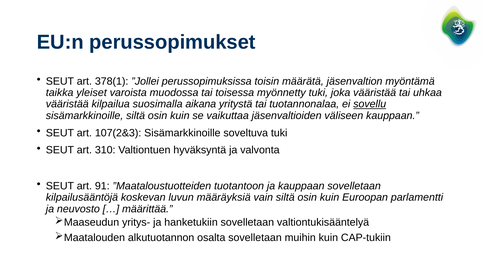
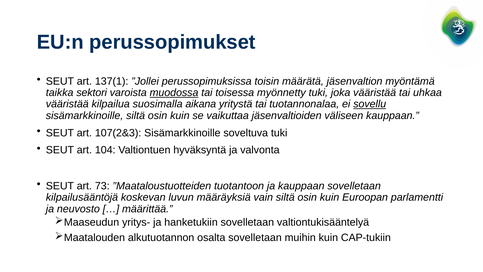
378(1: 378(1 -> 137(1
yleiset: yleiset -> sektori
muodossa underline: none -> present
310: 310 -> 104
91: 91 -> 73
